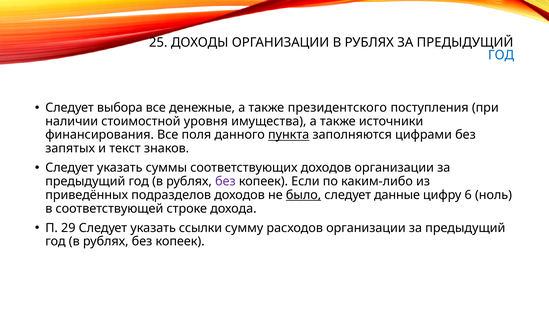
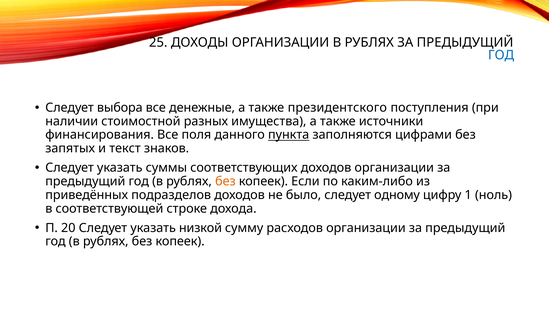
уровня: уровня -> разных
без at (225, 181) colour: purple -> orange
было underline: present -> none
данные: данные -> одному
6: 6 -> 1
29: 29 -> 20
ссылки: ссылки -> низкой
